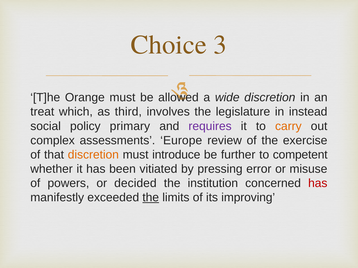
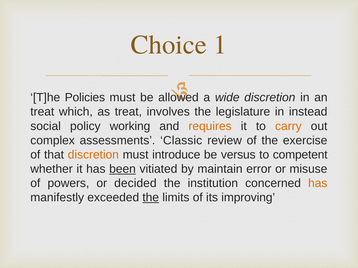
3: 3 -> 1
Orange: Orange -> Policies
as third: third -> treat
primary: primary -> working
requires colour: purple -> orange
Europe: Europe -> Classic
further: further -> versus
been underline: none -> present
pressing: pressing -> maintain
has at (318, 184) colour: red -> orange
